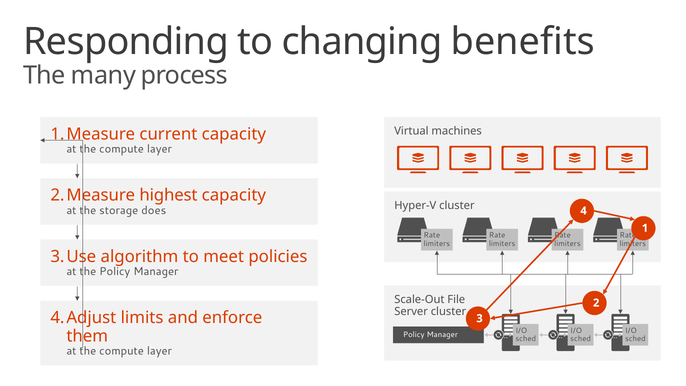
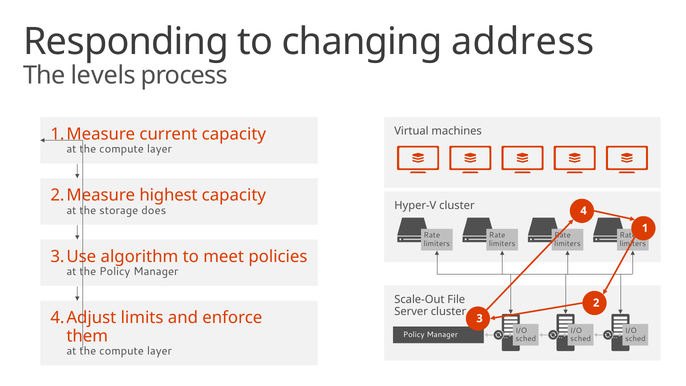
benefits: benefits -> address
many: many -> levels
